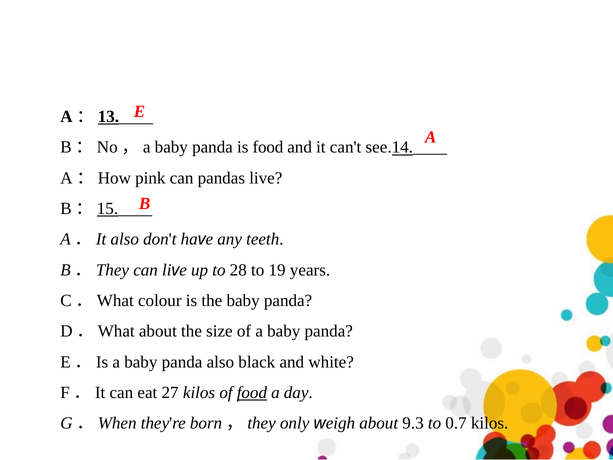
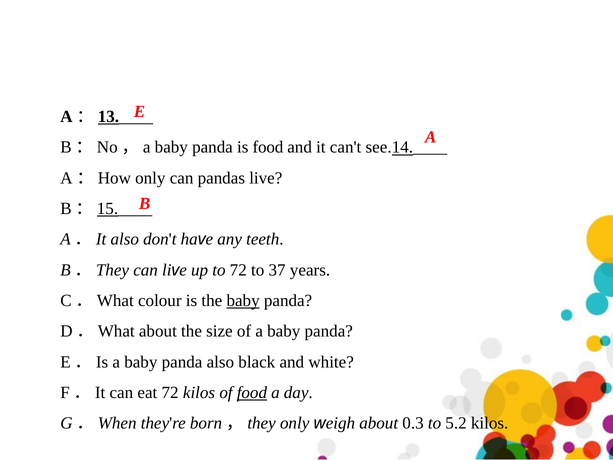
A：How pink: pink -> only
to 28: 28 -> 72
19: 19 -> 37
baby at (243, 301) underline: none -> present
eat 27: 27 -> 72
9.3: 9.3 -> 0.3
0.7: 0.7 -> 5.2
